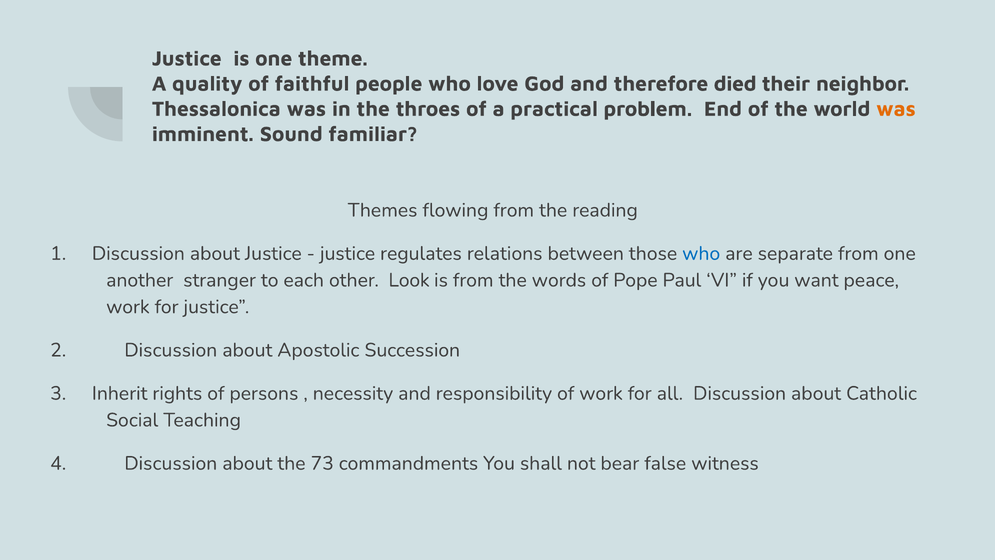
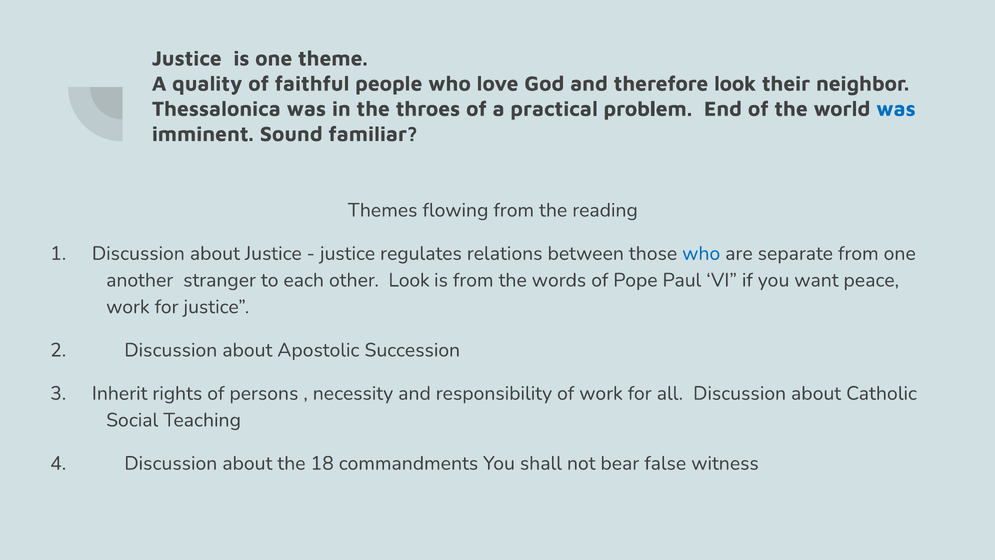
therefore died: died -> look
was at (896, 109) colour: orange -> blue
73: 73 -> 18
